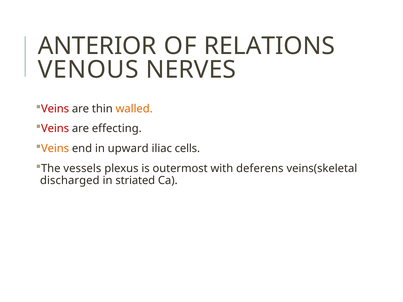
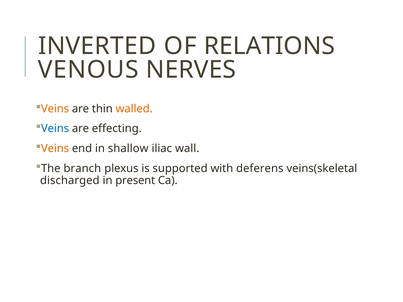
ANTERIOR: ANTERIOR -> INVERTED
Veins at (55, 109) colour: red -> orange
Veins at (55, 129) colour: red -> blue
upward: upward -> shallow
cells: cells -> wall
vessels: vessels -> branch
outermost: outermost -> supported
striated: striated -> present
